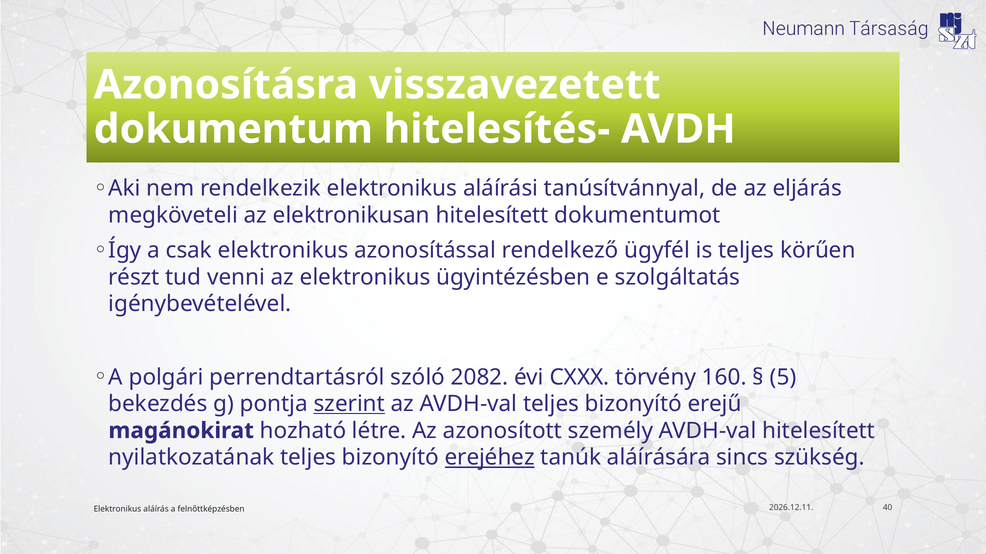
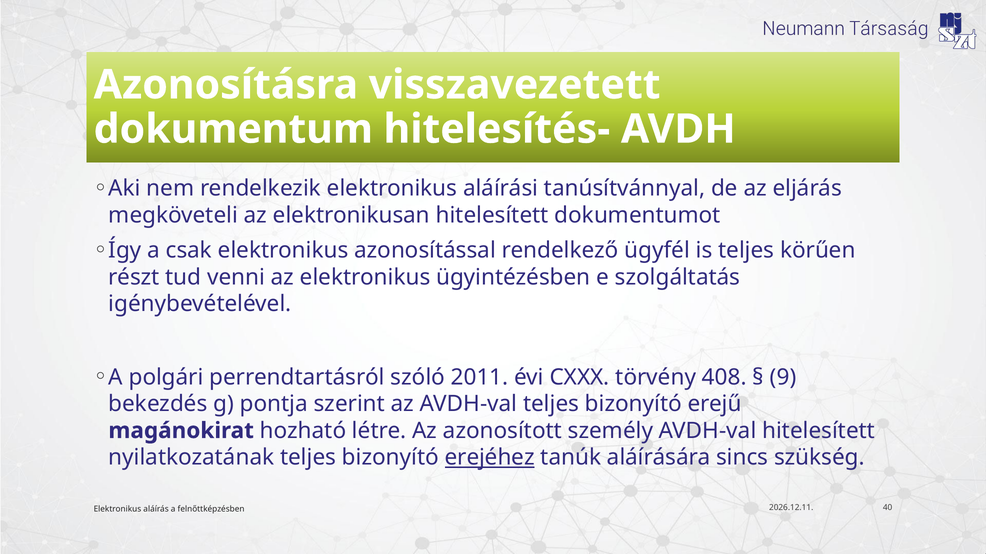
2082: 2082 -> 2011
160: 160 -> 408
5: 5 -> 9
szerint underline: present -> none
